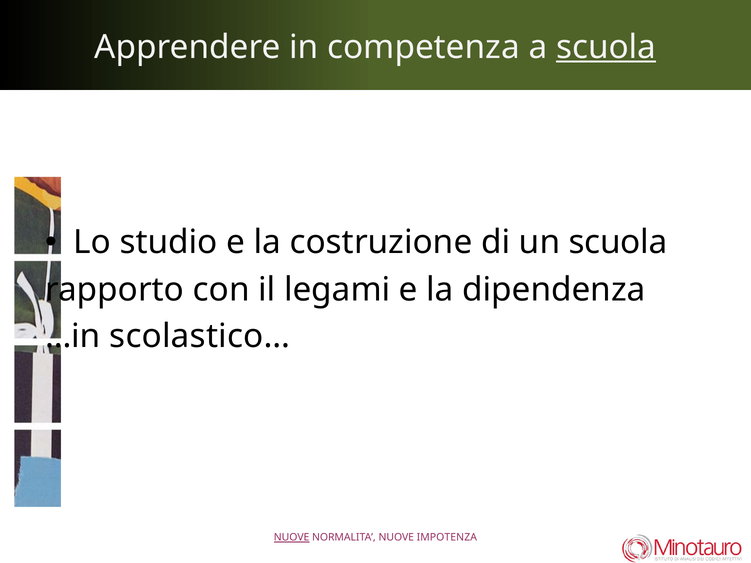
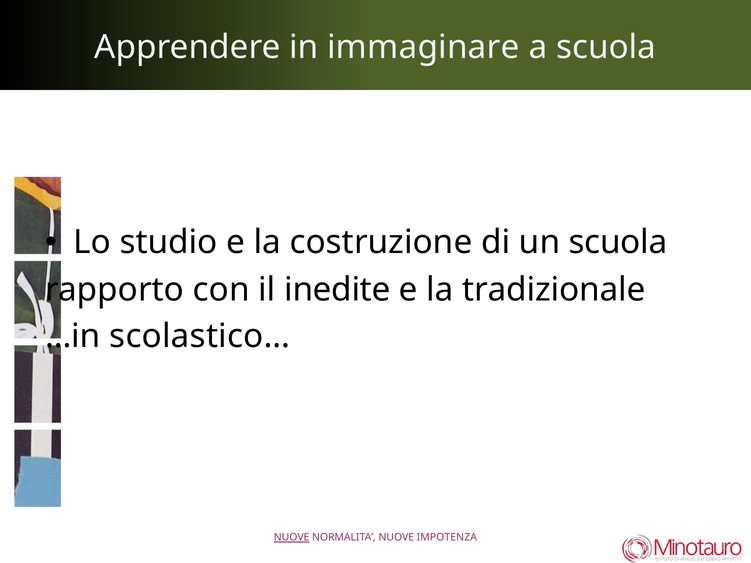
competenza: competenza -> immaginare
scuola at (606, 47) underline: present -> none
legami: legami -> inedite
dipendenza: dipendenza -> tradizionale
